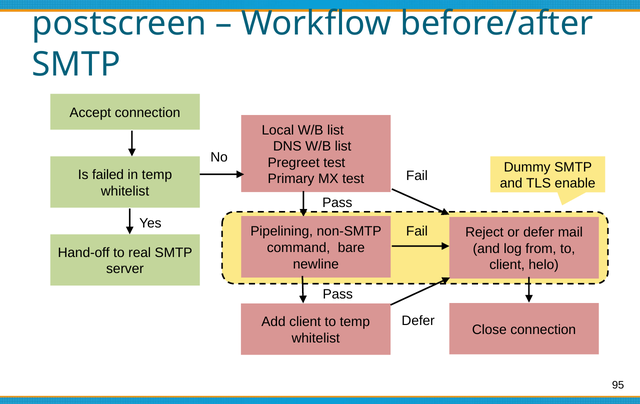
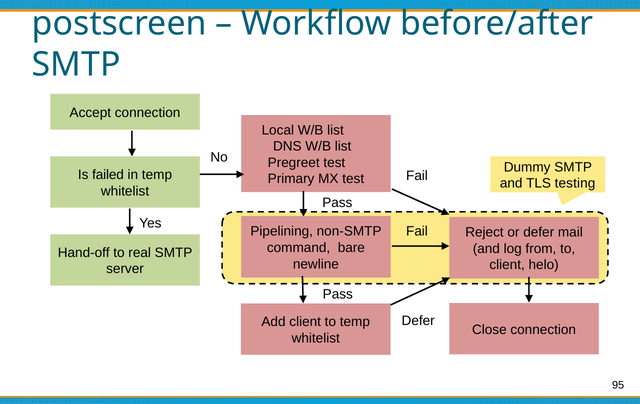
enable: enable -> testing
